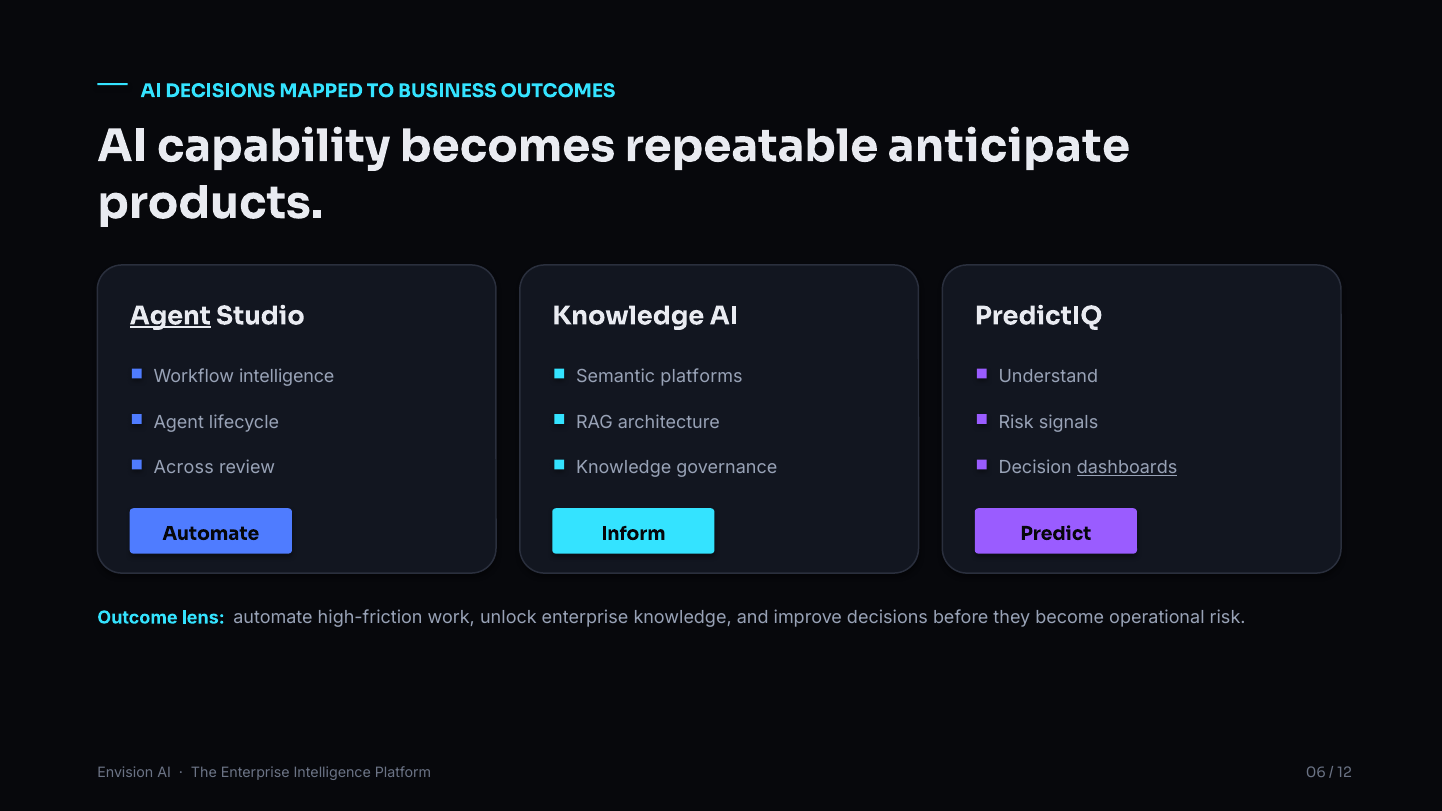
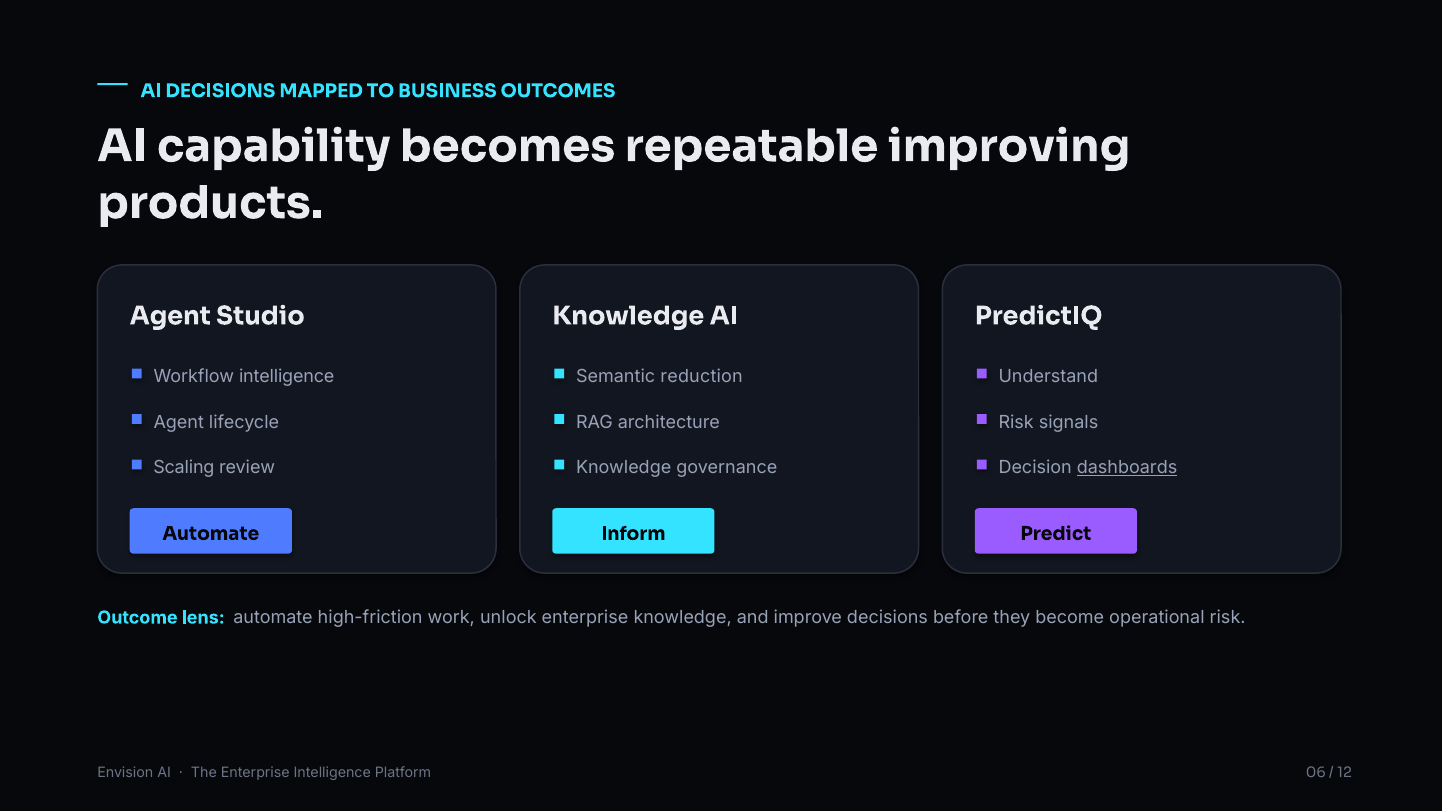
anticipate: anticipate -> improving
Agent at (170, 316) underline: present -> none
platforms: platforms -> reduction
Across: Across -> Scaling
